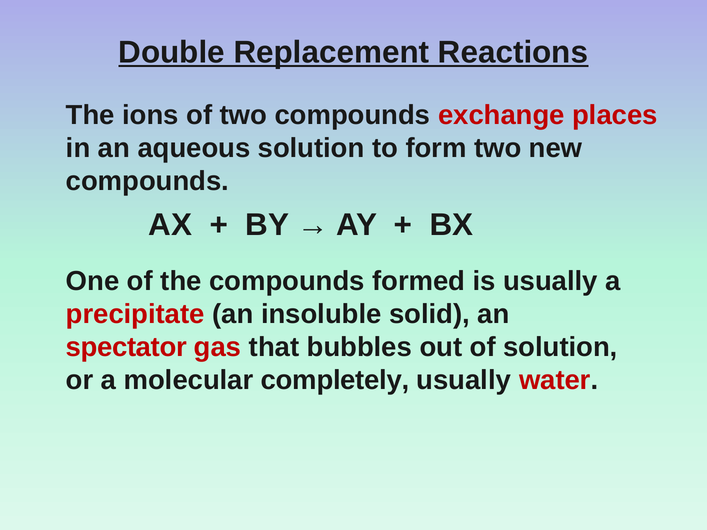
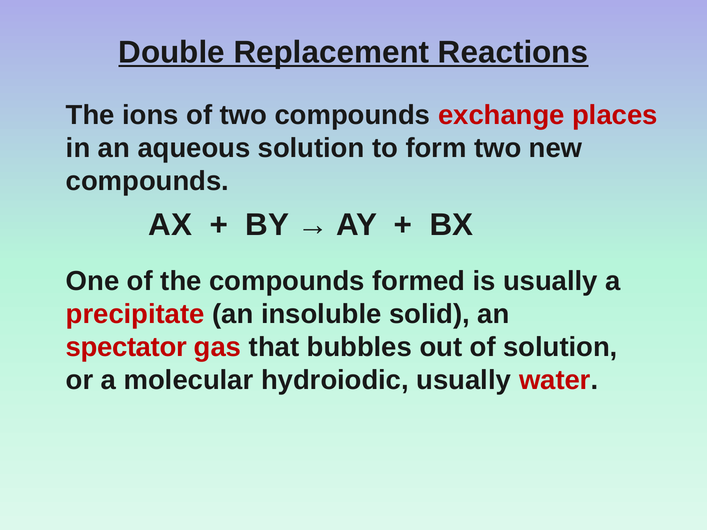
completely: completely -> hydroiodic
